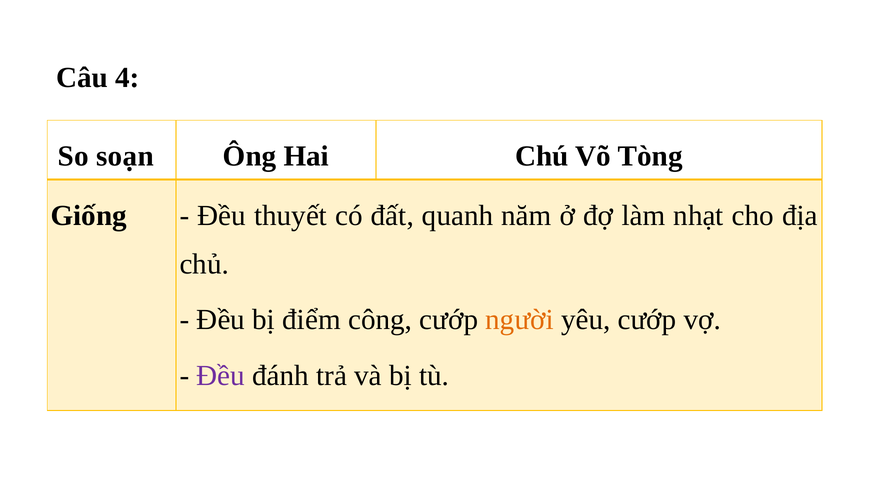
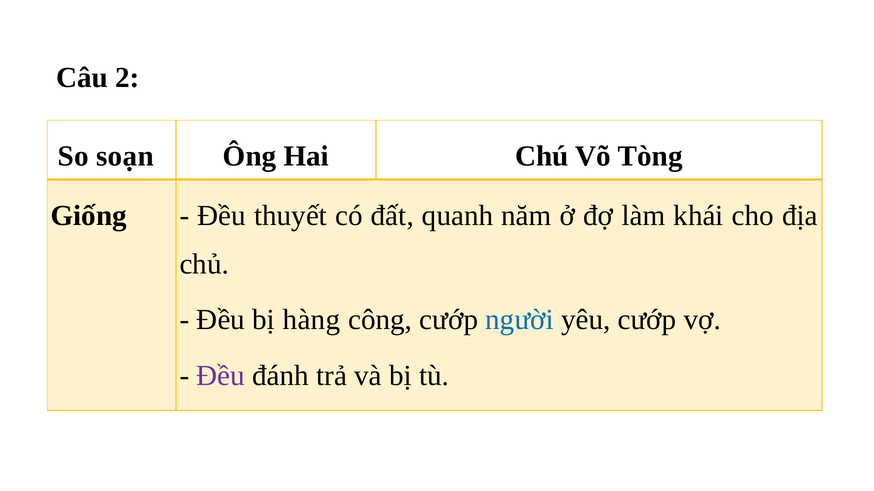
4: 4 -> 2
nhạt: nhạt -> khái
điểm: điểm -> hàng
người colour: orange -> blue
